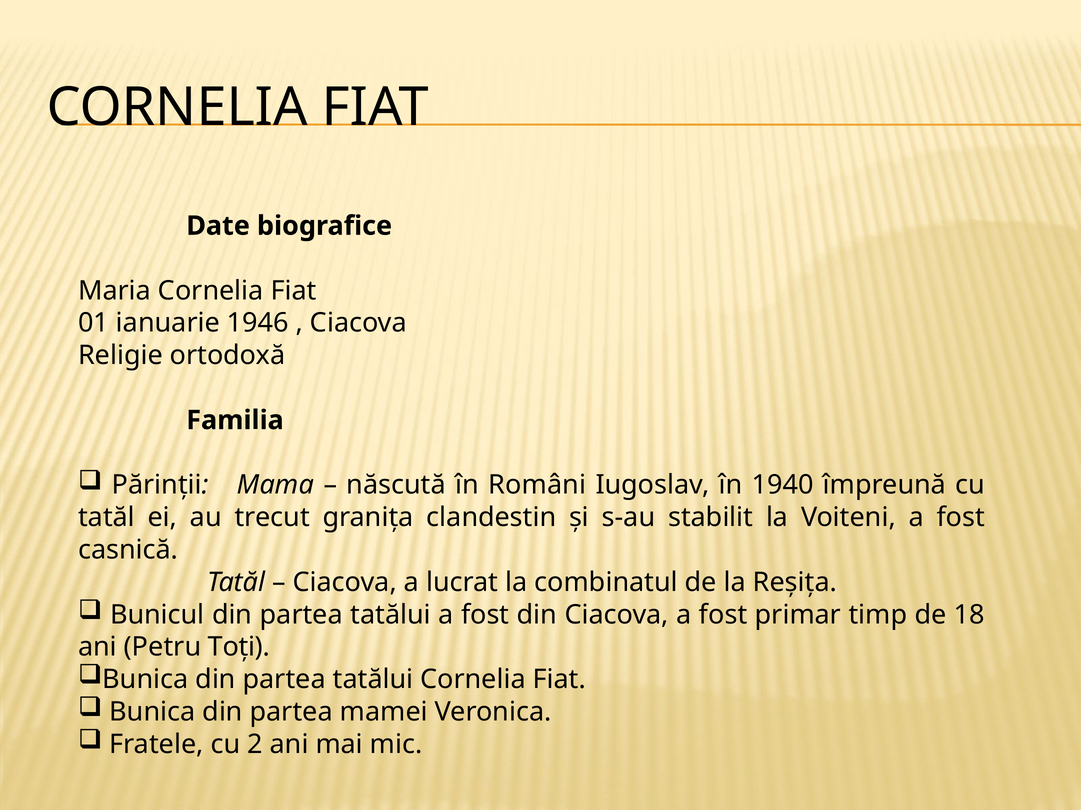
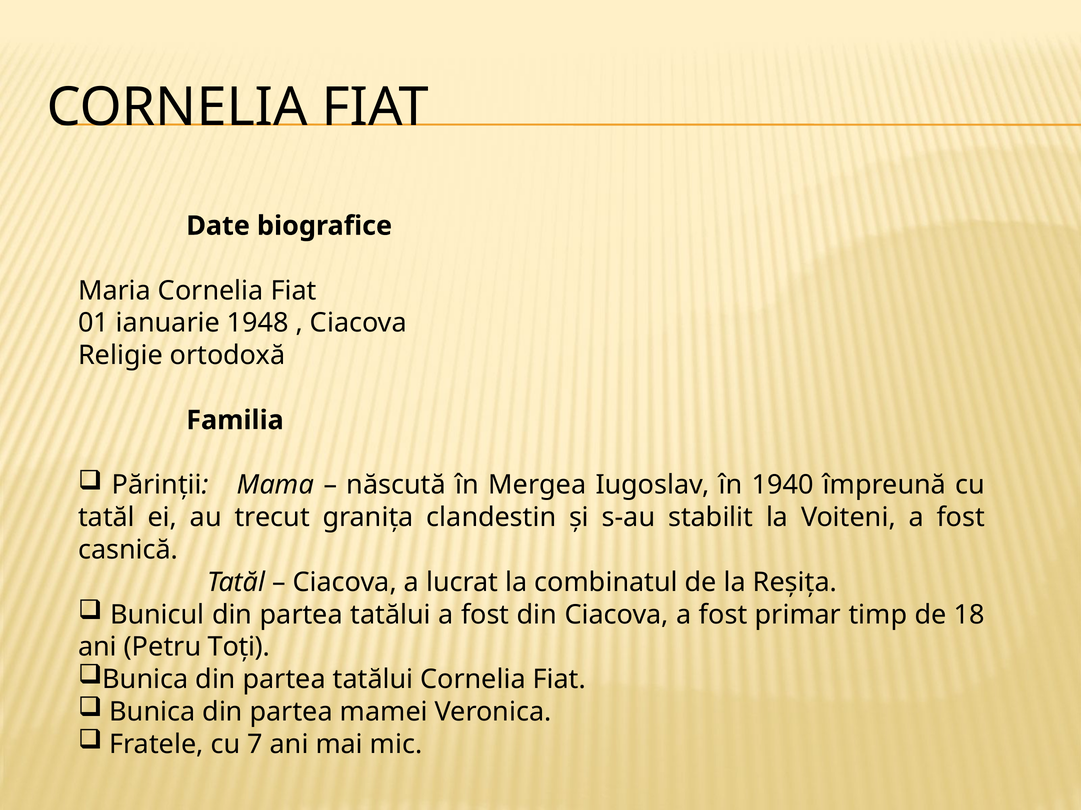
1946: 1946 -> 1948
Români: Români -> Mergea
2: 2 -> 7
